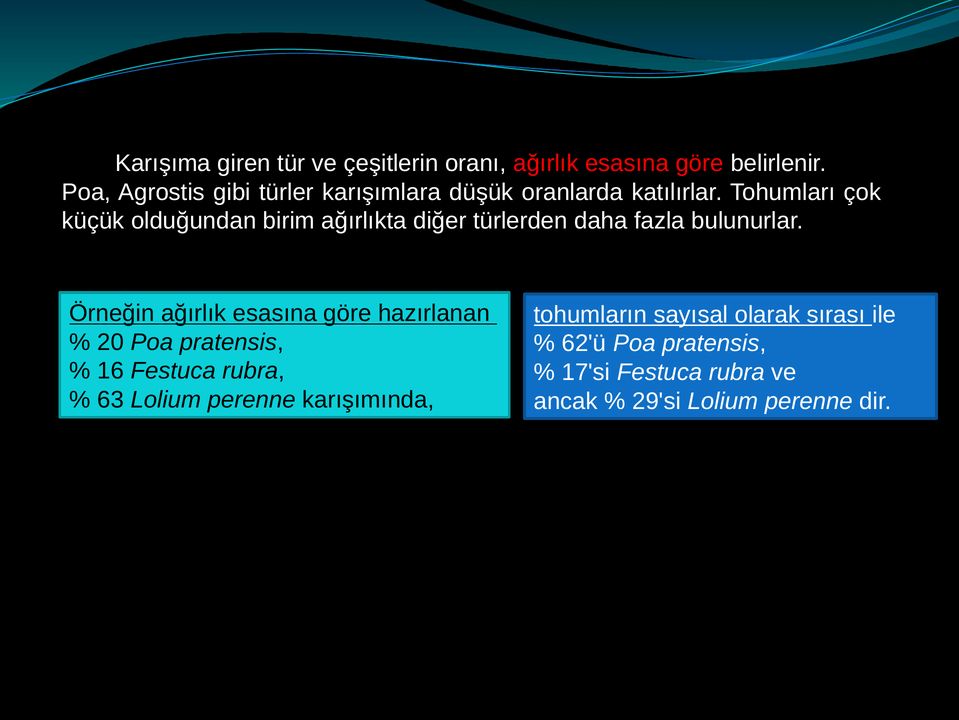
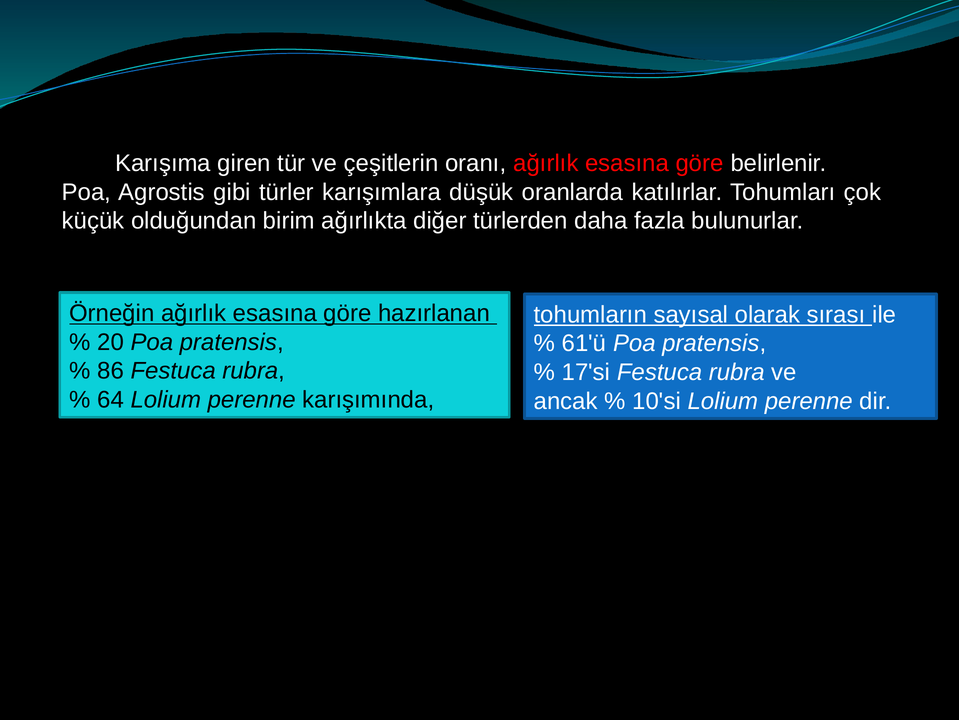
62'ü: 62'ü -> 61'ü
16: 16 -> 86
63: 63 -> 64
29'si: 29'si -> 10'si
